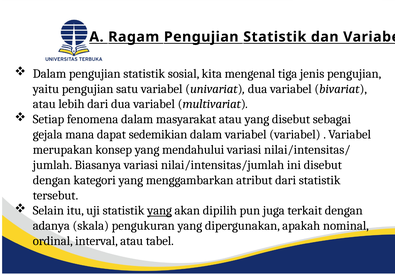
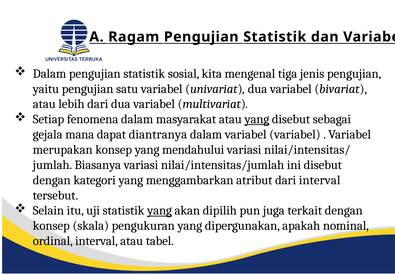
yang at (257, 119) underline: none -> present
sedemikian: sedemikian -> diantranya
dari statistik: statistik -> interval
adanya at (51, 225): adanya -> konsep
